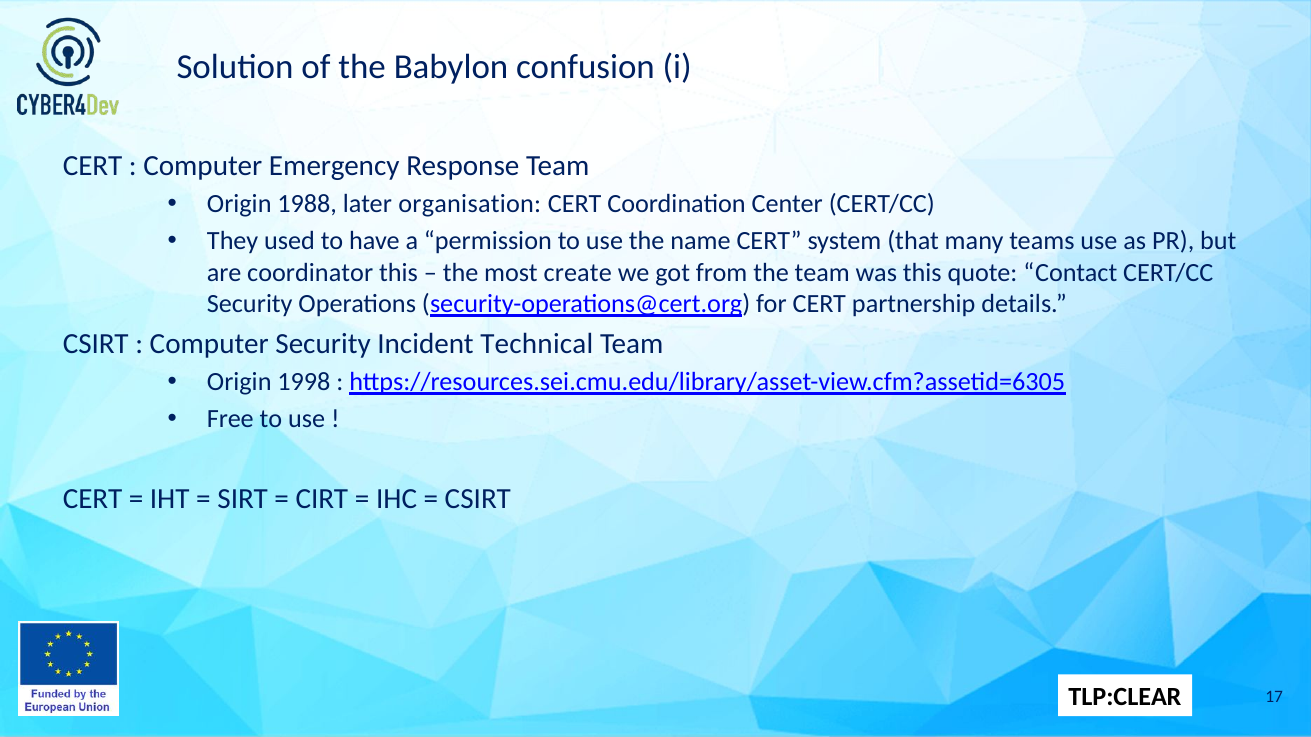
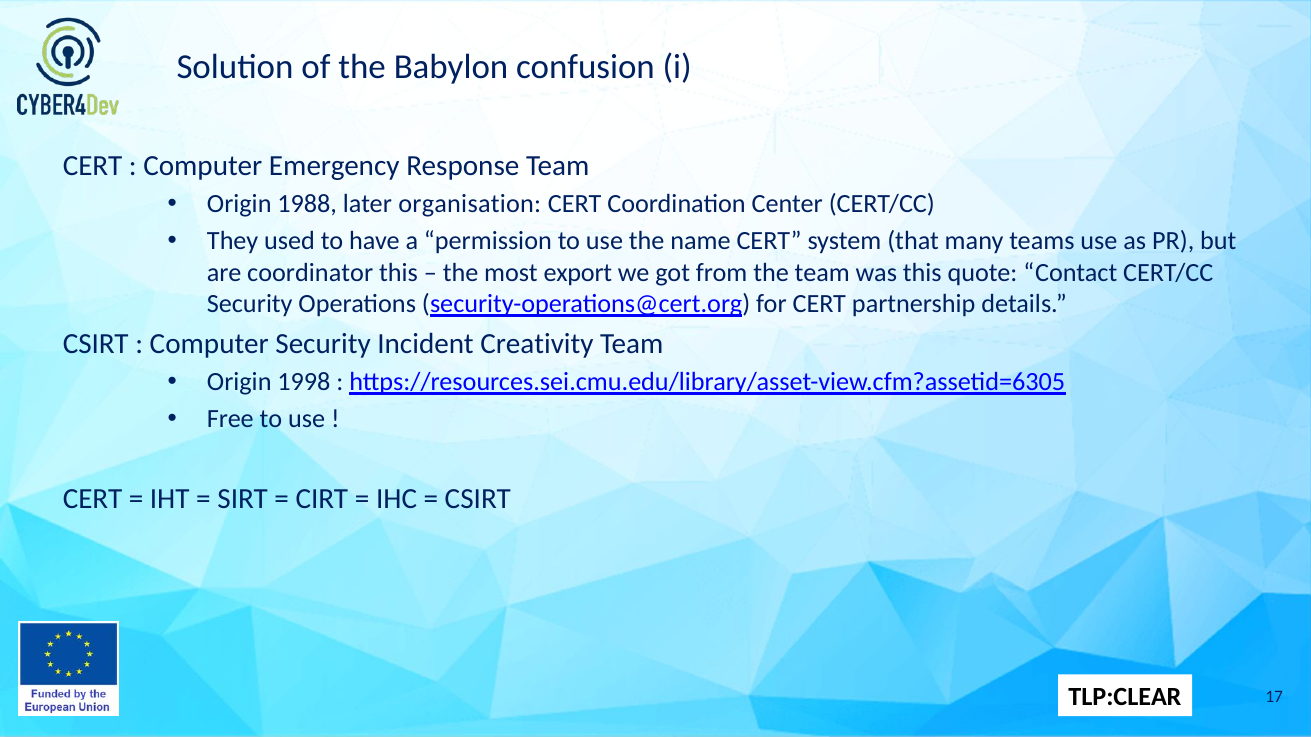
create: create -> export
Technical: Technical -> Creativity
